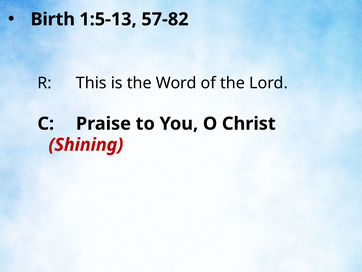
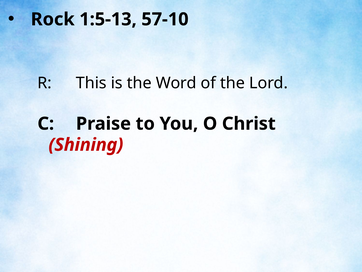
Birth: Birth -> Rock
57-82: 57-82 -> 57-10
